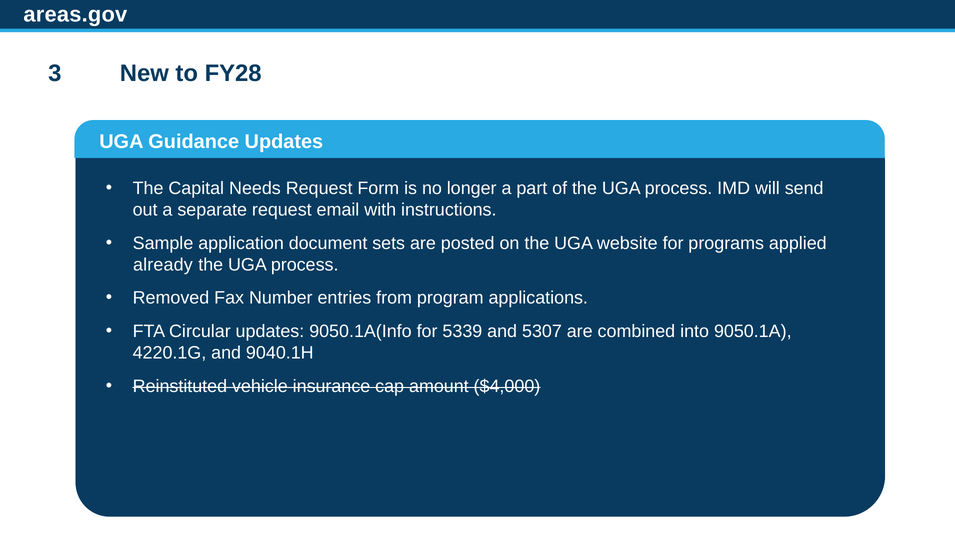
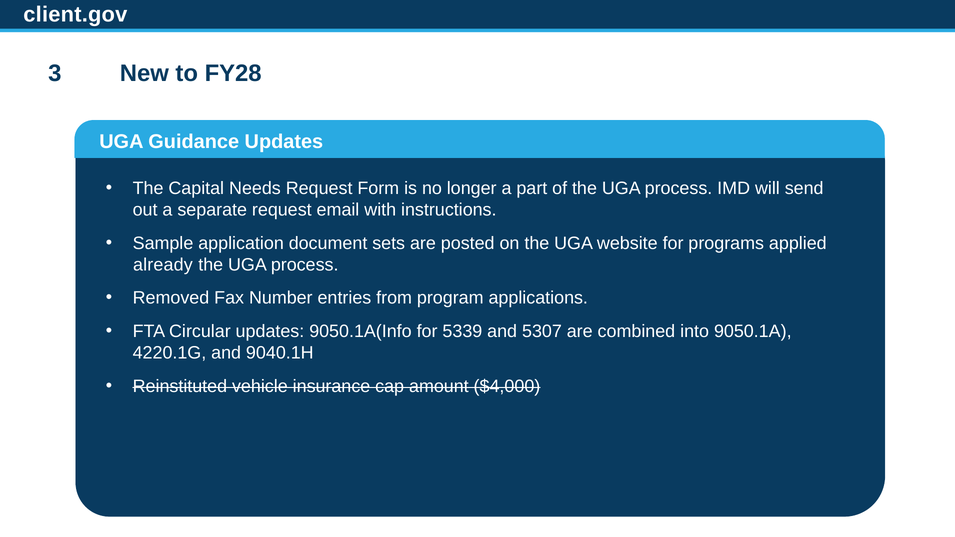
areas.gov: areas.gov -> client.gov
